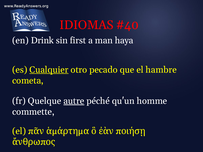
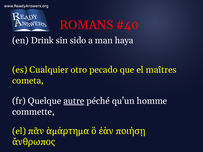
IDIOMAS: IDIOMAS -> ROMANS
first: first -> sido
Cualquier underline: present -> none
hambre: hambre -> maîtres
